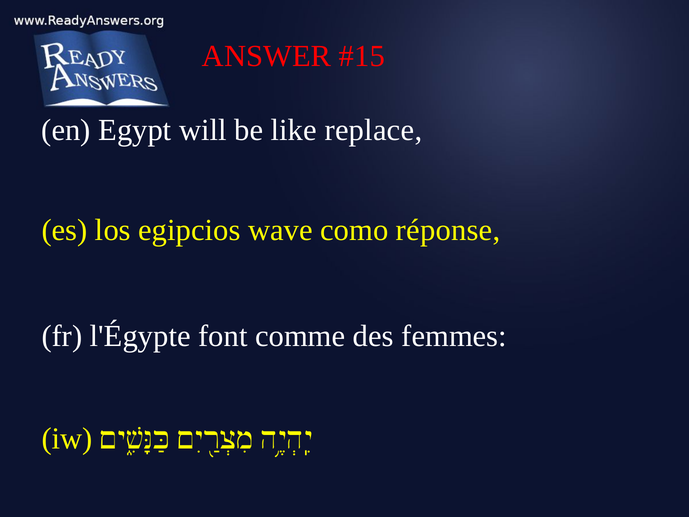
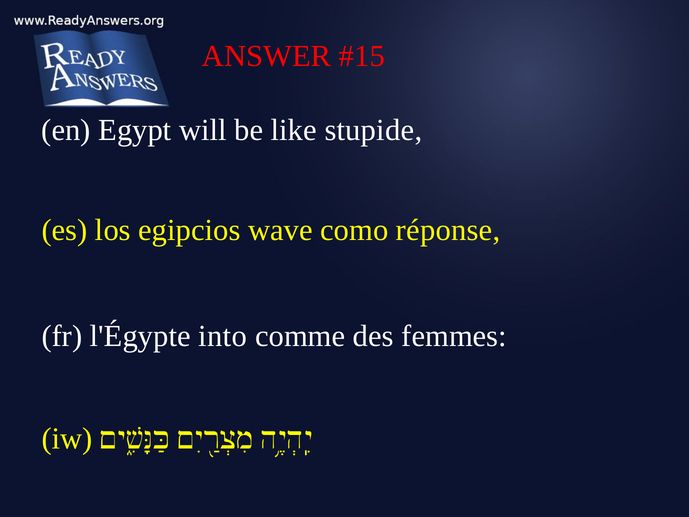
replace: replace -> stupide
font: font -> into
